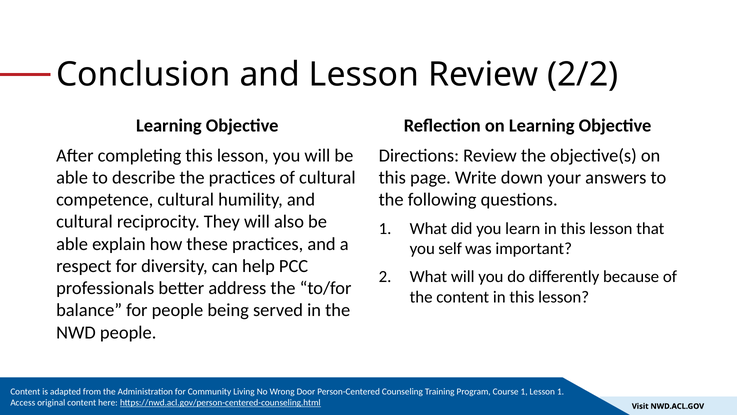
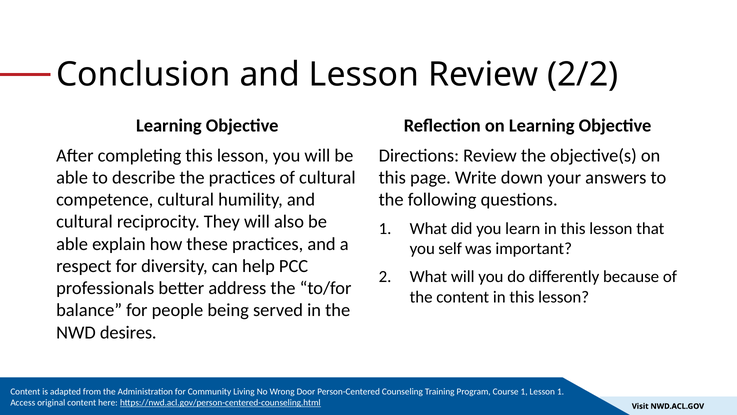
NWD people: people -> desires
